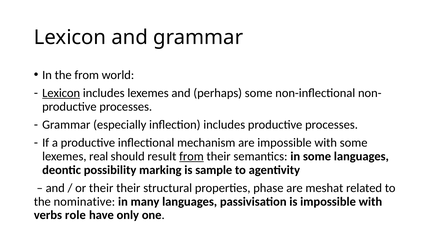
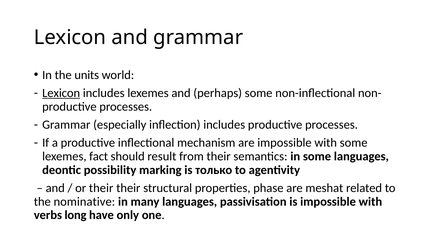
the from: from -> units
real: real -> fact
from at (191, 156) underline: present -> none
sample: sample -> только
role: role -> long
